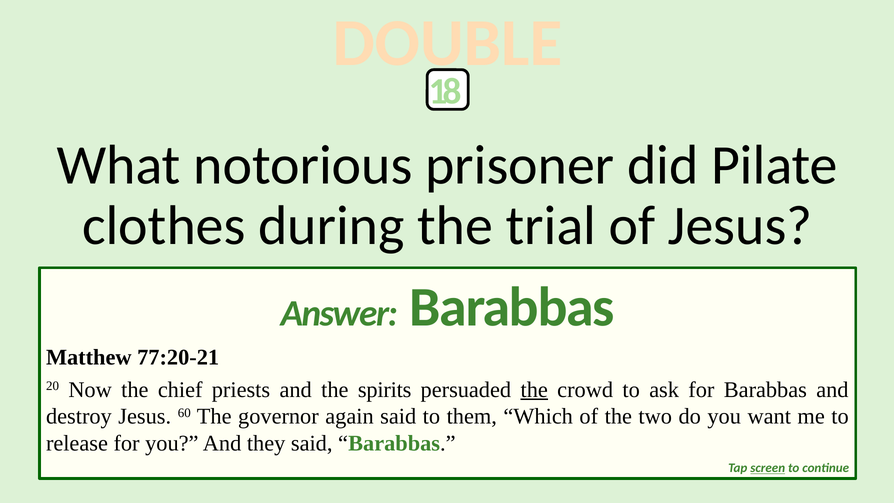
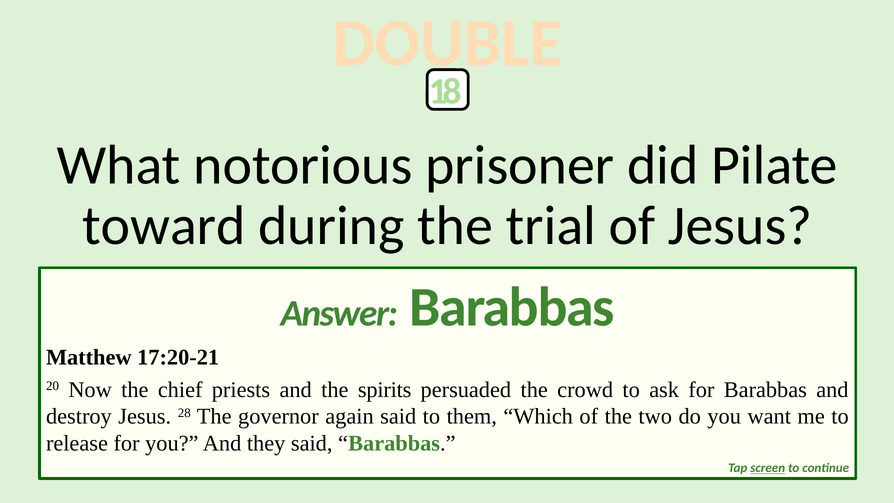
clothes: clothes -> toward
77:20-21: 77:20-21 -> 17:20-21
the at (534, 390) underline: present -> none
60: 60 -> 28
